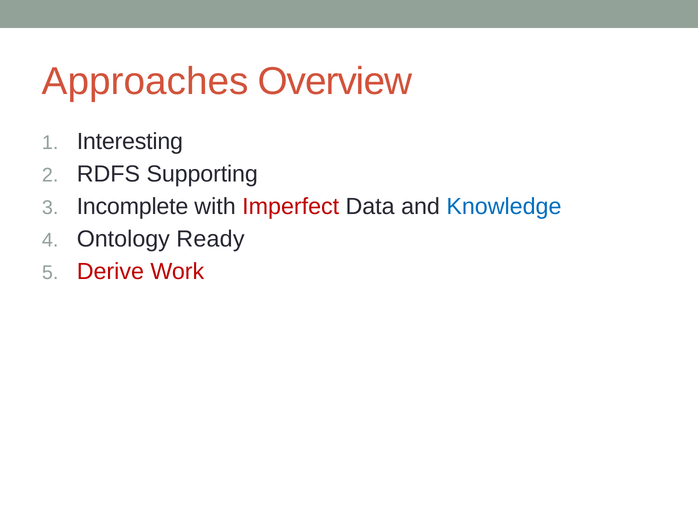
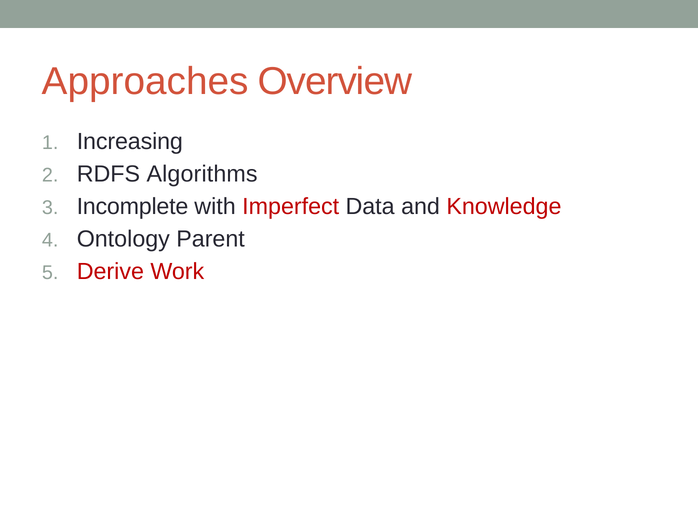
Interesting: Interesting -> Increasing
Supporting: Supporting -> Algorithms
Knowledge colour: blue -> red
Ready: Ready -> Parent
